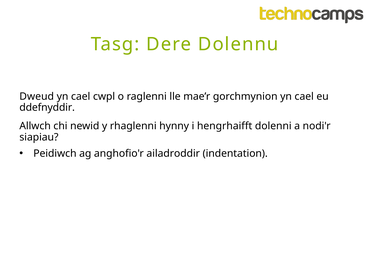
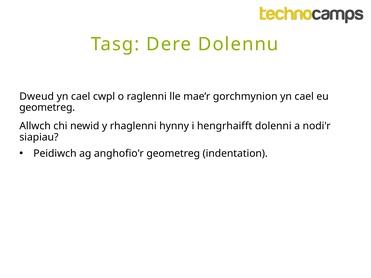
ddefnyddir at (47, 108): ddefnyddir -> geometreg
anghofio'r ailadroddir: ailadroddir -> geometreg
